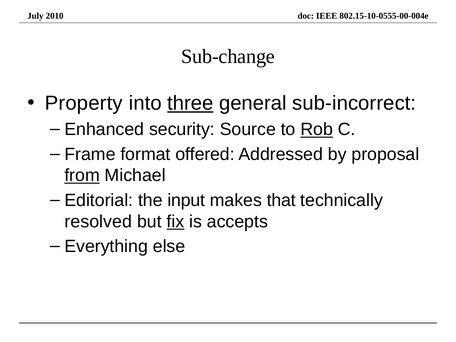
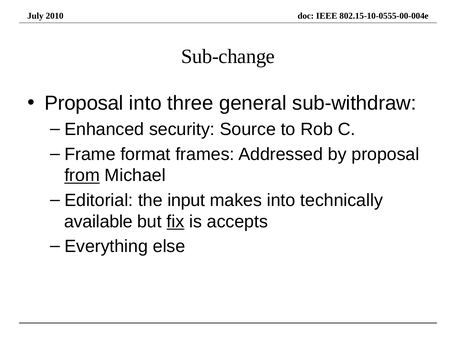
Property at (84, 103): Property -> Proposal
three underline: present -> none
sub-incorrect: sub-incorrect -> sub-withdraw
Rob underline: present -> none
offered: offered -> frames
makes that: that -> into
resolved: resolved -> available
